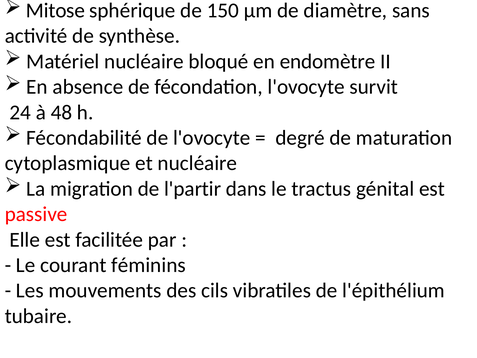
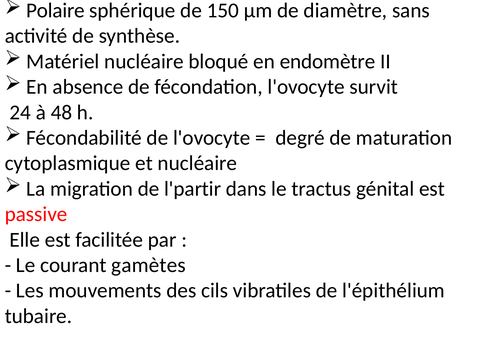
Mitose: Mitose -> Polaire
féminins: féminins -> gamètes
